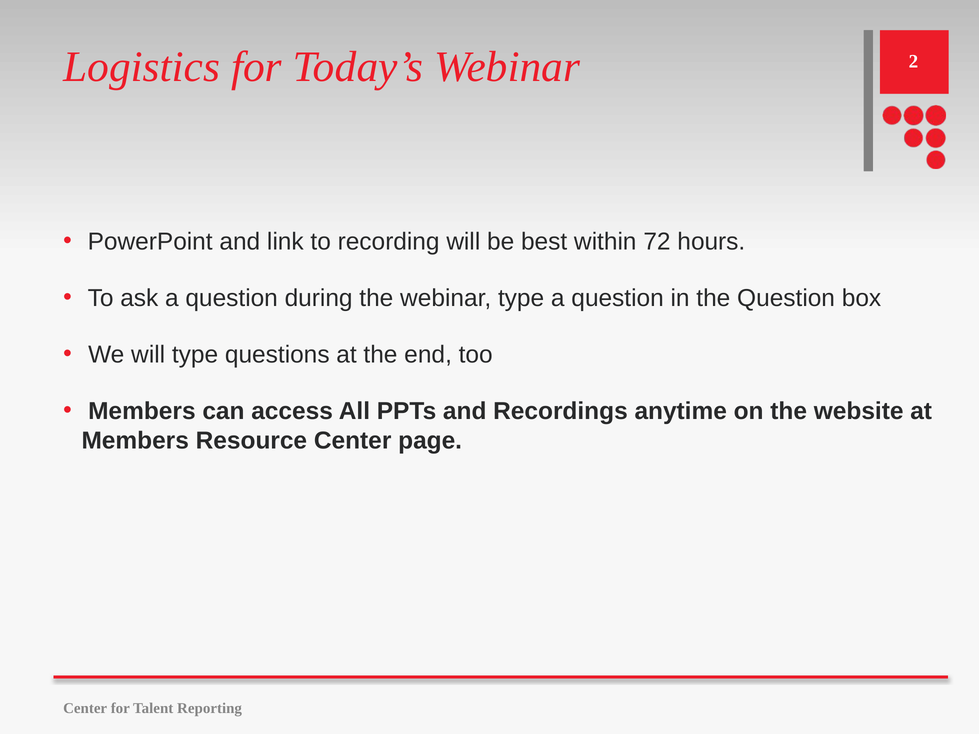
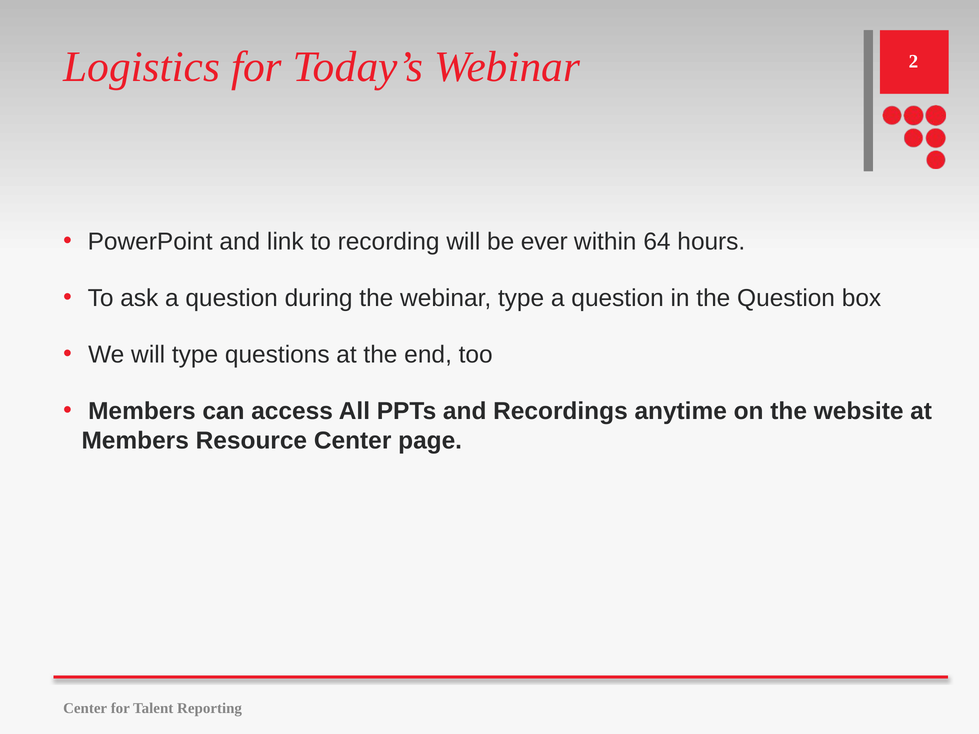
best: best -> ever
72: 72 -> 64
